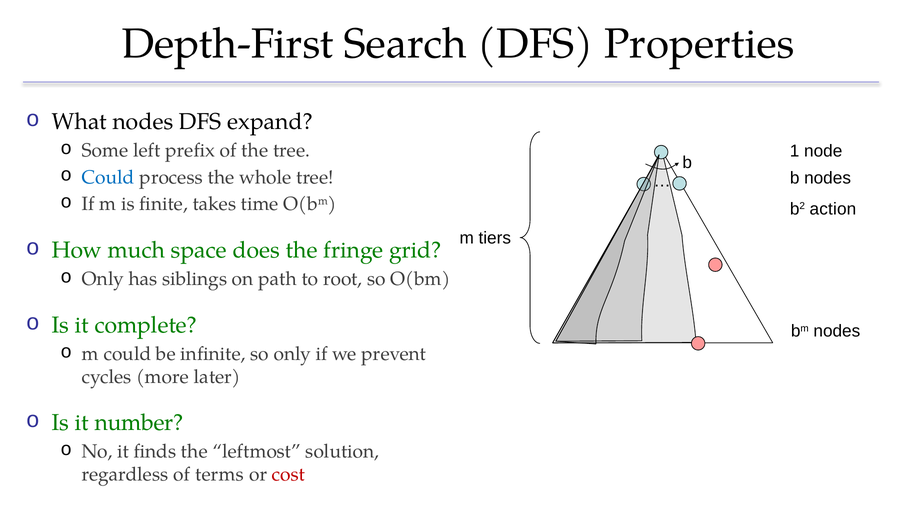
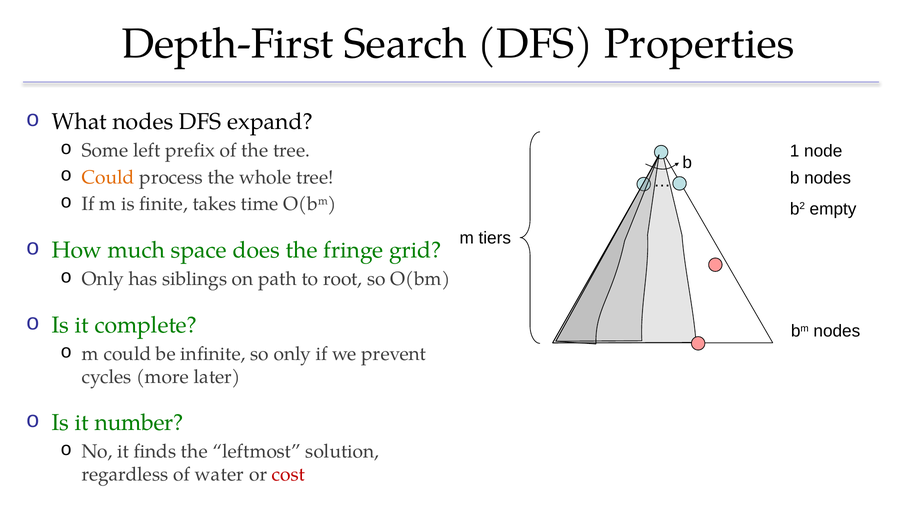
Could at (108, 177) colour: blue -> orange
action: action -> empty
terms: terms -> water
